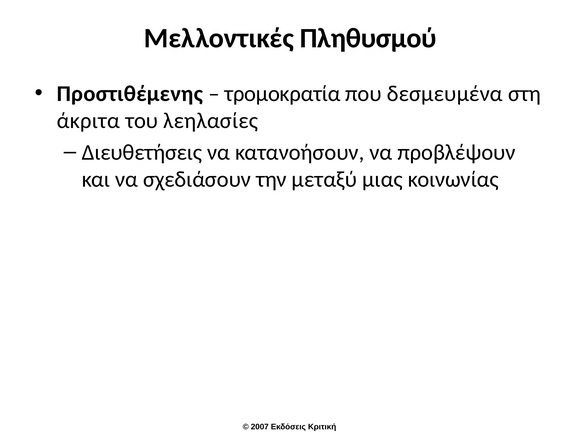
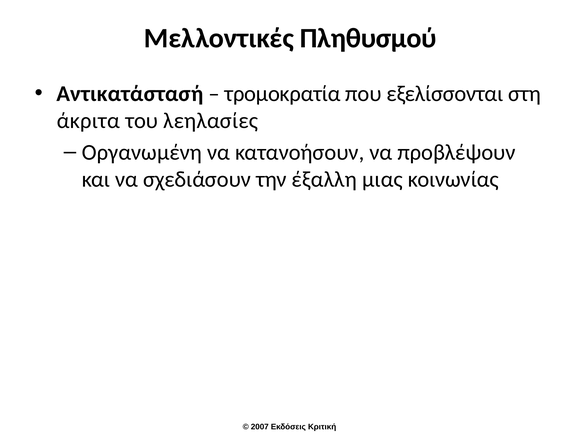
Προστιθέμενης: Προστιθέμενης -> Αντικατάστασή
δεσμευμένα: δεσμευμένα -> εξελίσσονται
Διευθετήσεις: Διευθετήσεις -> Οργανωμένη
μεταξύ: μεταξύ -> έξαλλη
